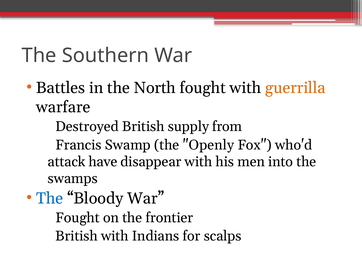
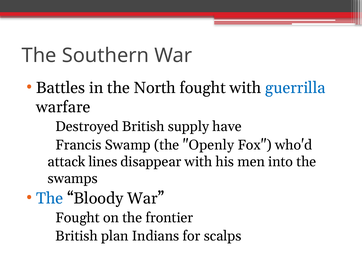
guerrilla colour: orange -> blue
from: from -> have
have: have -> lines
British with: with -> plan
